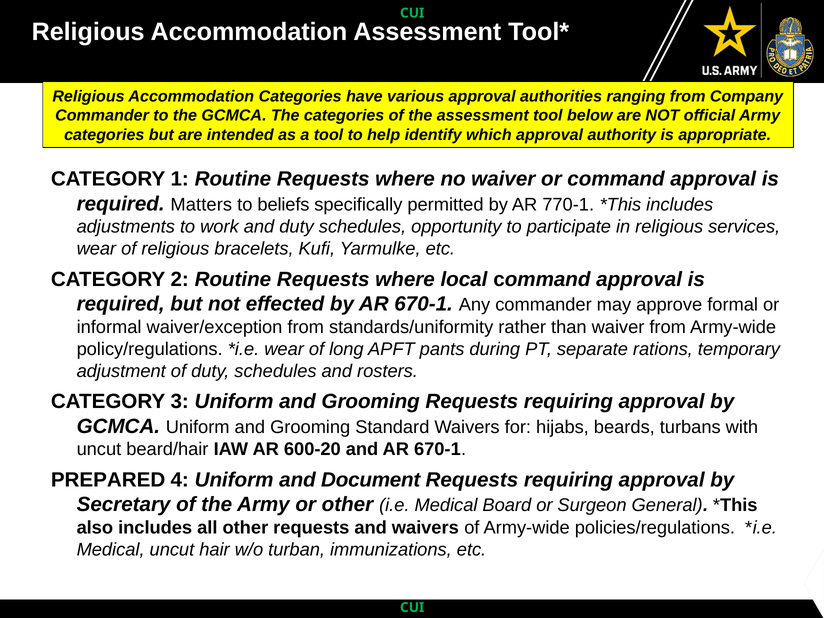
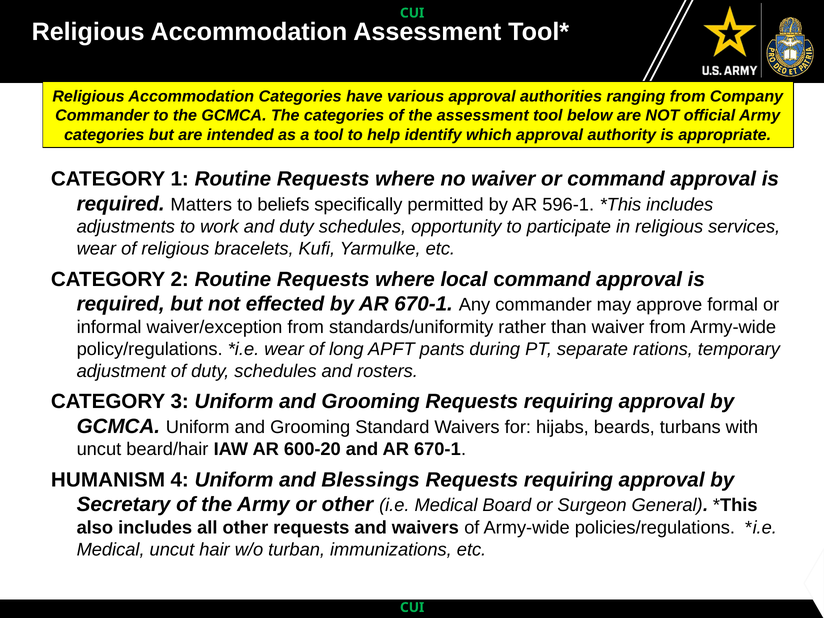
770-1: 770-1 -> 596-1
PREPARED: PREPARED -> HUMANISM
Document: Document -> Blessings
